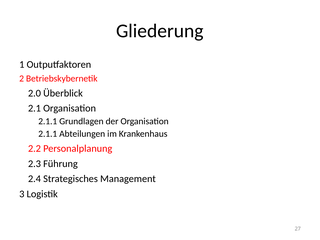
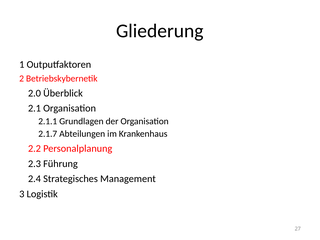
2.1.1 at (48, 134): 2.1.1 -> 2.1.7
